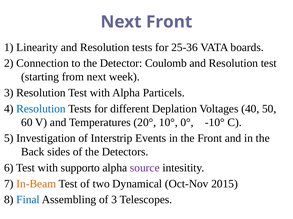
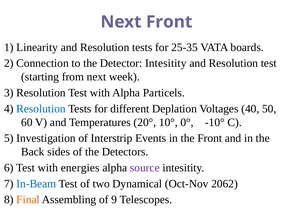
25-36: 25-36 -> 25-35
Detector Coulomb: Coulomb -> Intesitity
supporto: supporto -> energies
In-Beam colour: orange -> blue
2015: 2015 -> 2062
Final colour: blue -> orange
of 3: 3 -> 9
